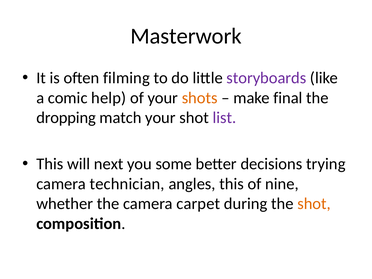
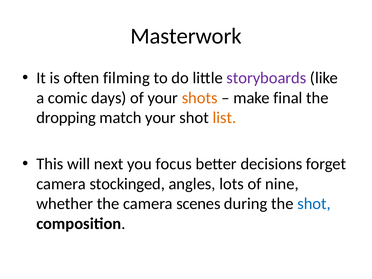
help: help -> days
list colour: purple -> orange
some: some -> focus
trying: trying -> forget
technician: technician -> stockinged
angles this: this -> lots
carpet: carpet -> scenes
shot at (314, 204) colour: orange -> blue
